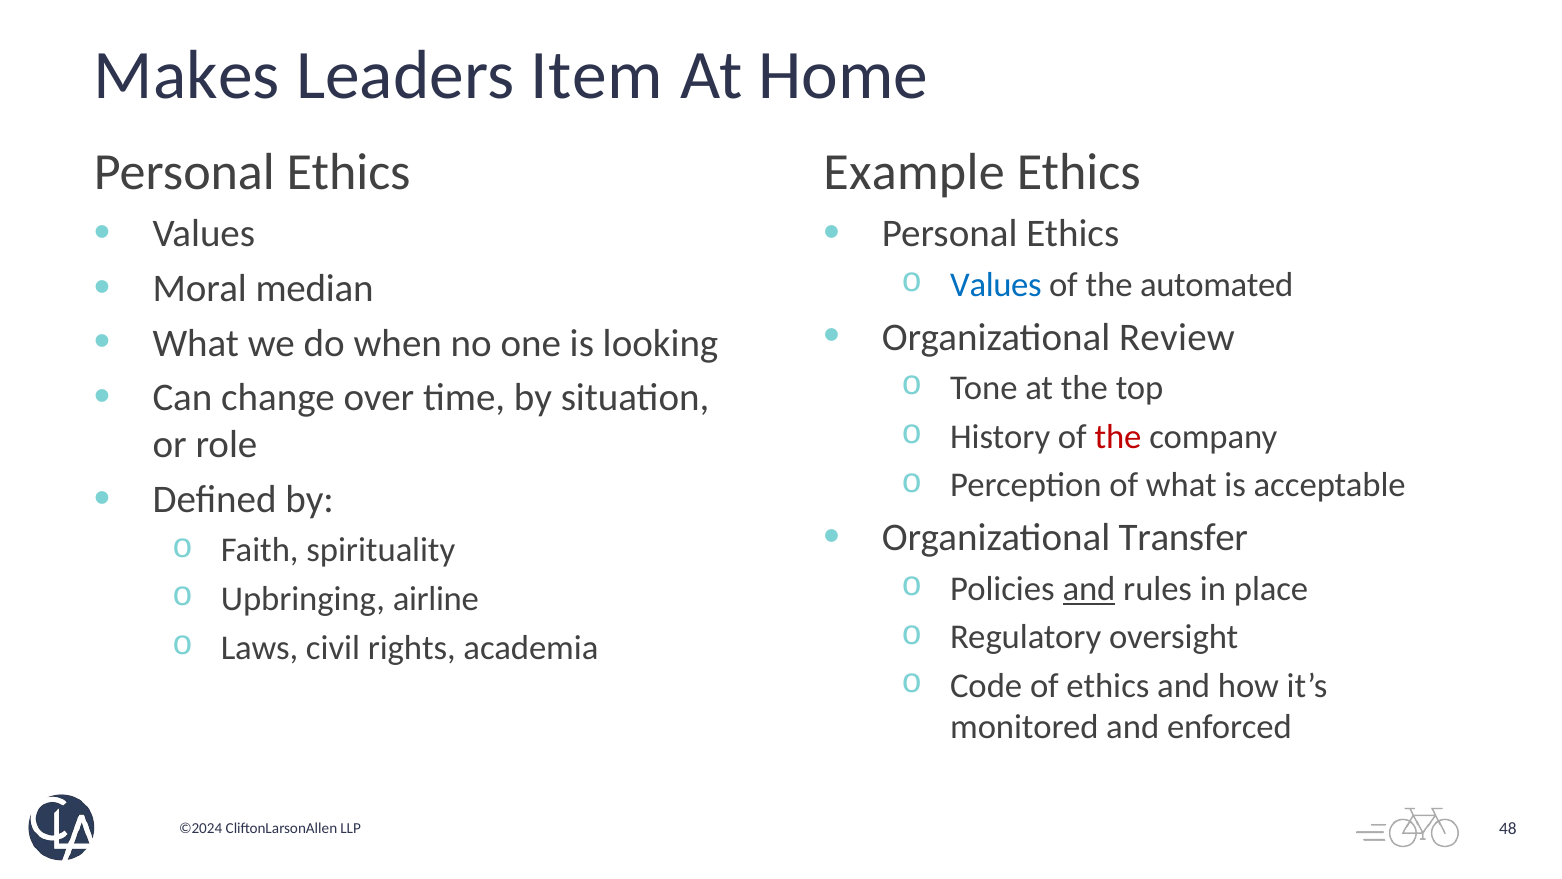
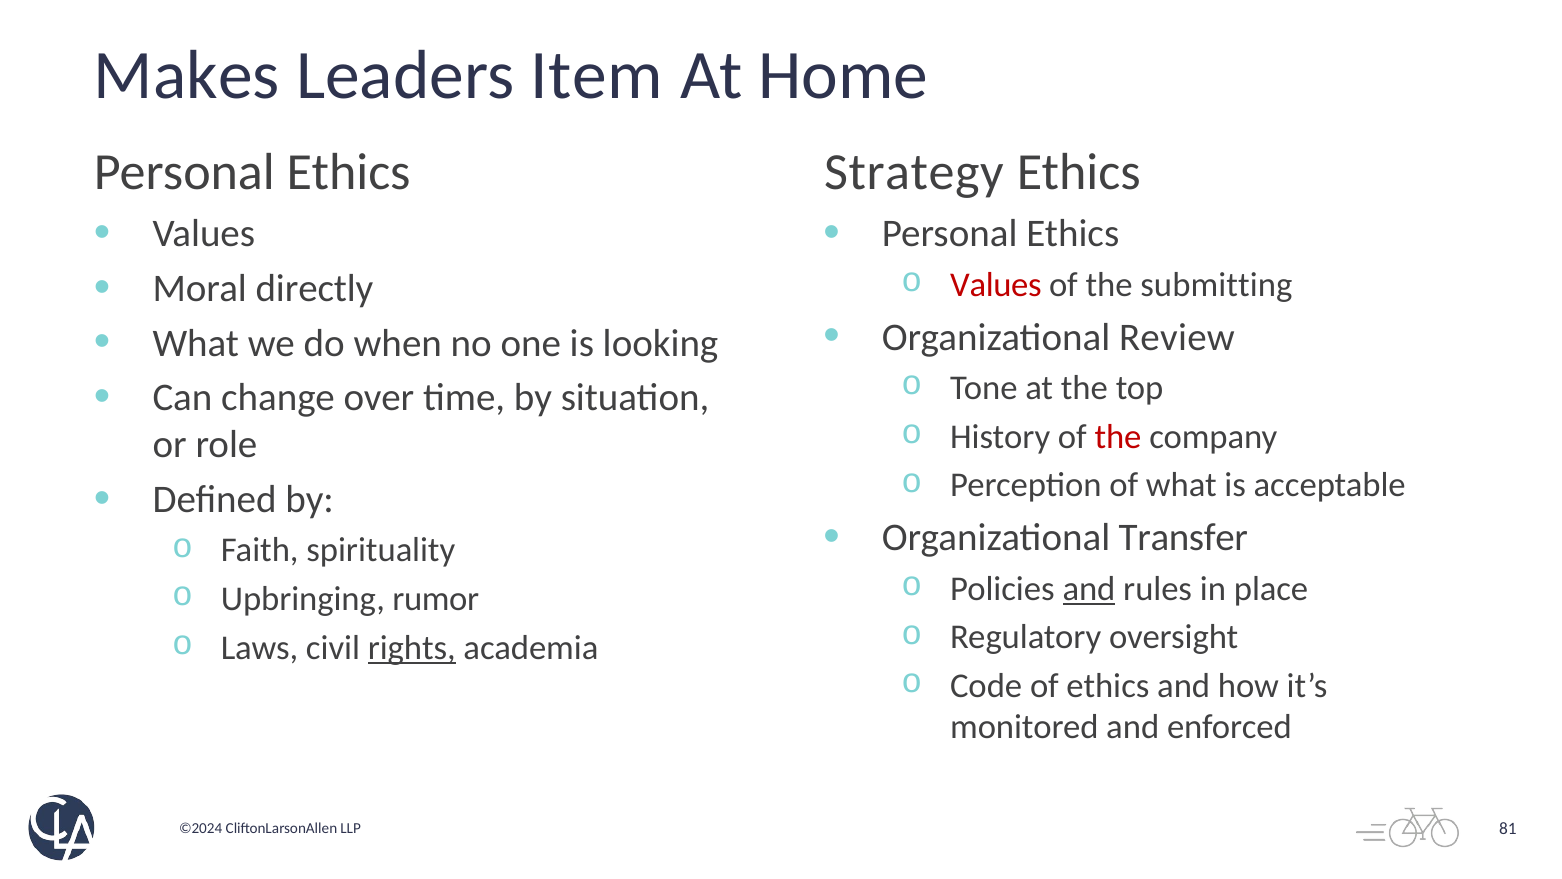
Example: Example -> Strategy
median: median -> directly
Values at (996, 285) colour: blue -> red
automated: automated -> submitting
airline: airline -> rumor
rights underline: none -> present
48: 48 -> 81
